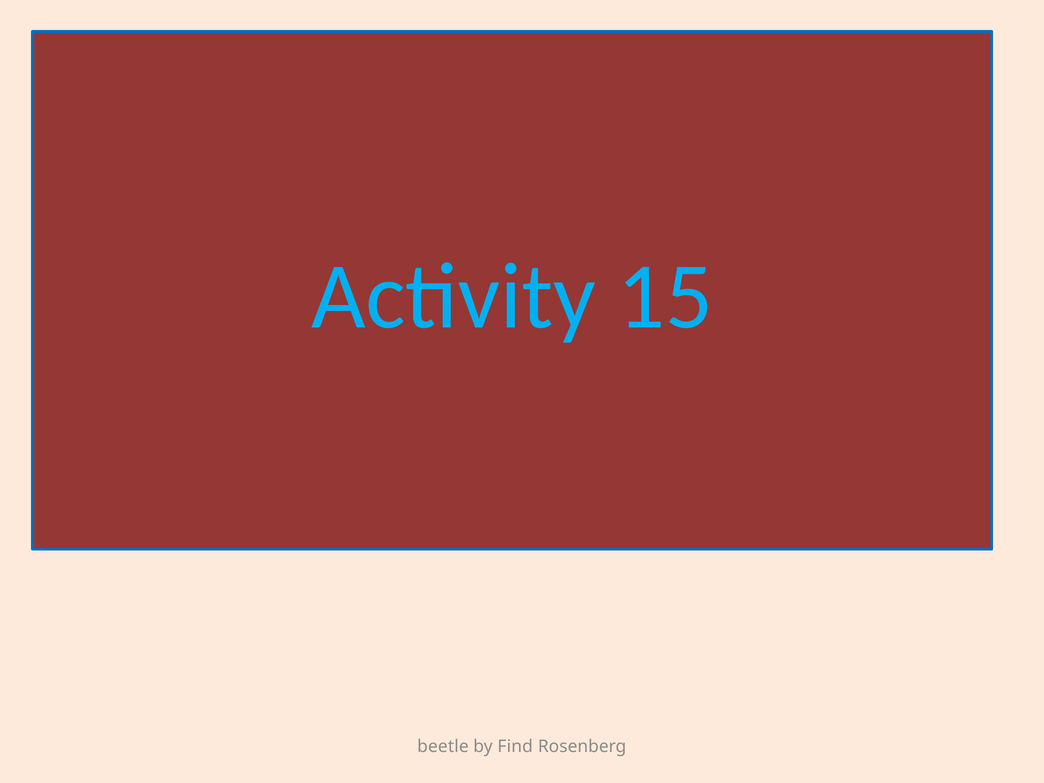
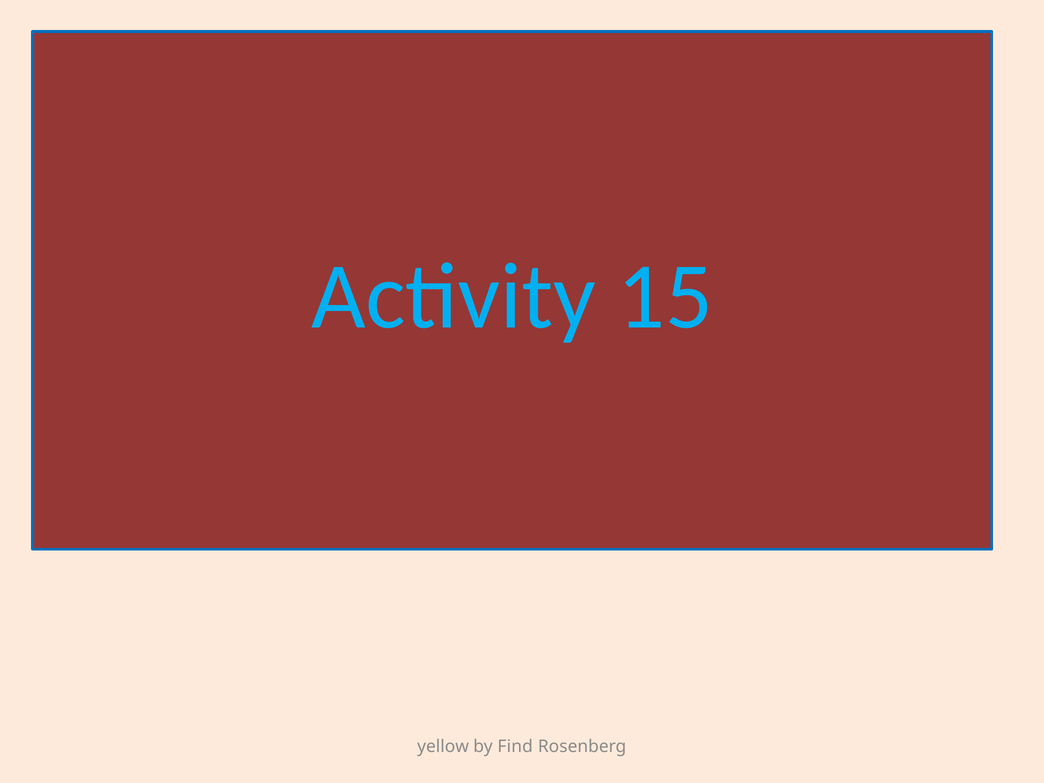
beetle: beetle -> yellow
